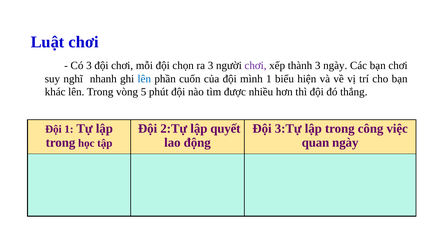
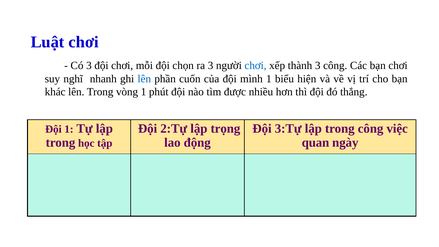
chơi at (256, 66) colour: purple -> blue
3 ngày: ngày -> công
vòng 5: 5 -> 1
quyết: quyết -> trọng
